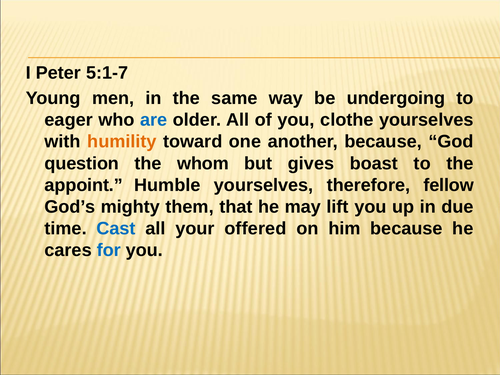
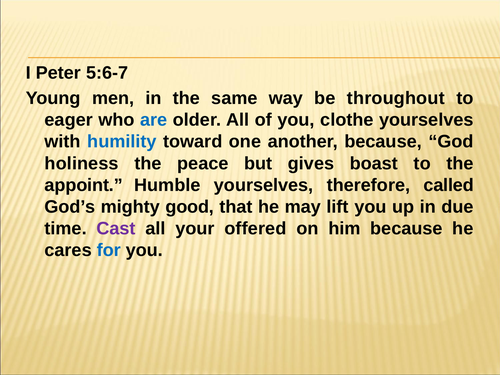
5:1-7: 5:1-7 -> 5:6-7
undergoing: undergoing -> throughout
humility colour: orange -> blue
question: question -> holiness
whom: whom -> peace
fellow: fellow -> called
them: them -> good
Cast colour: blue -> purple
